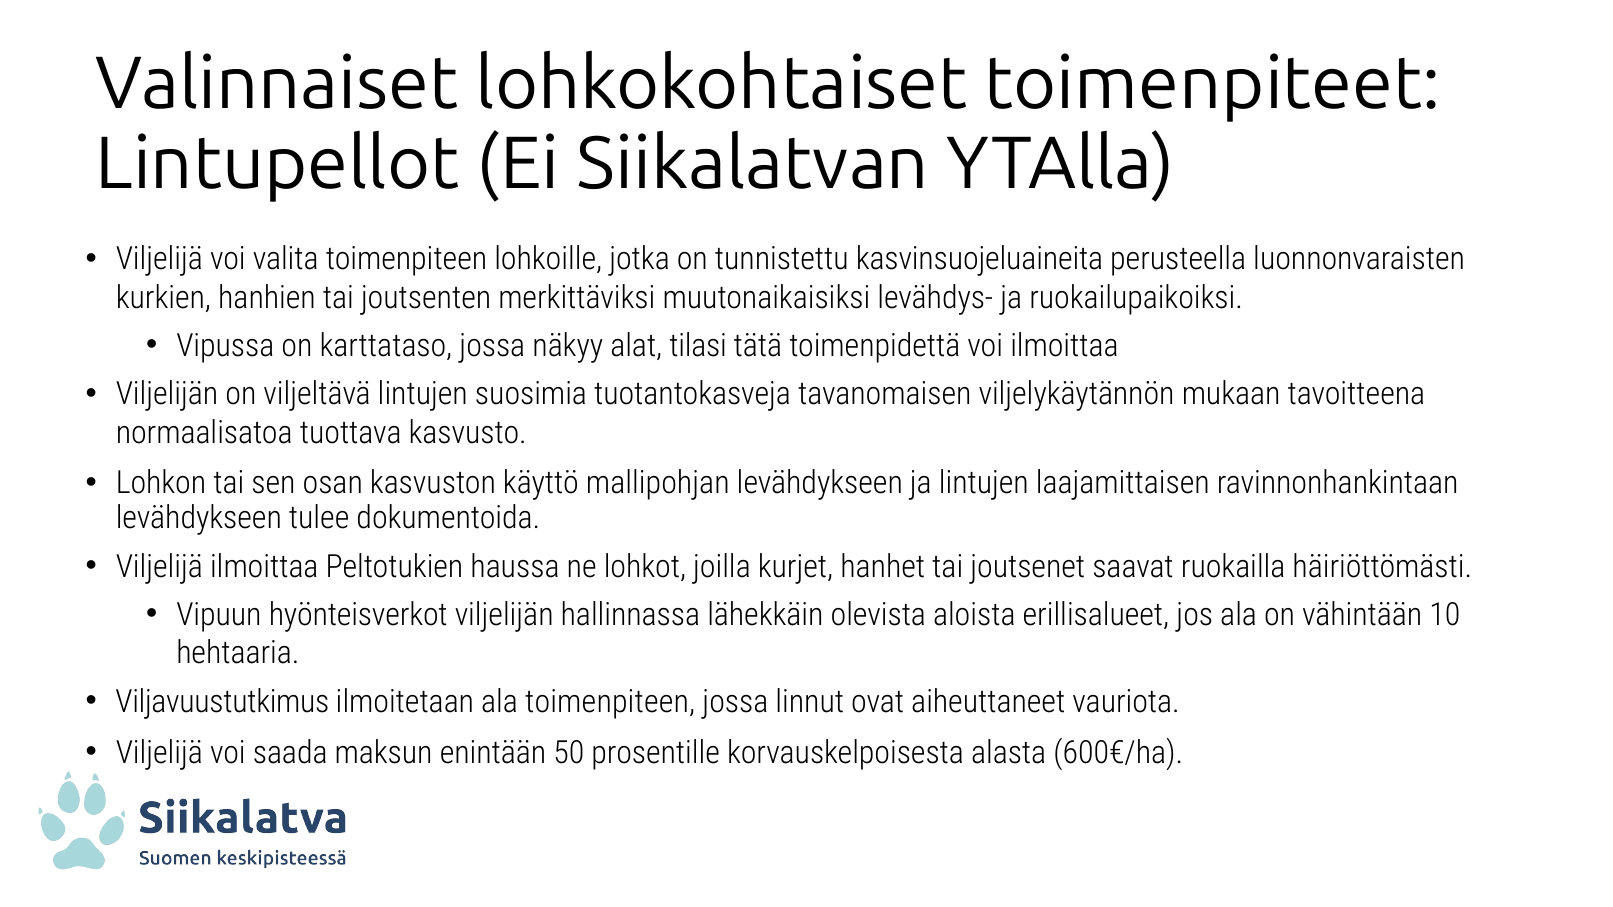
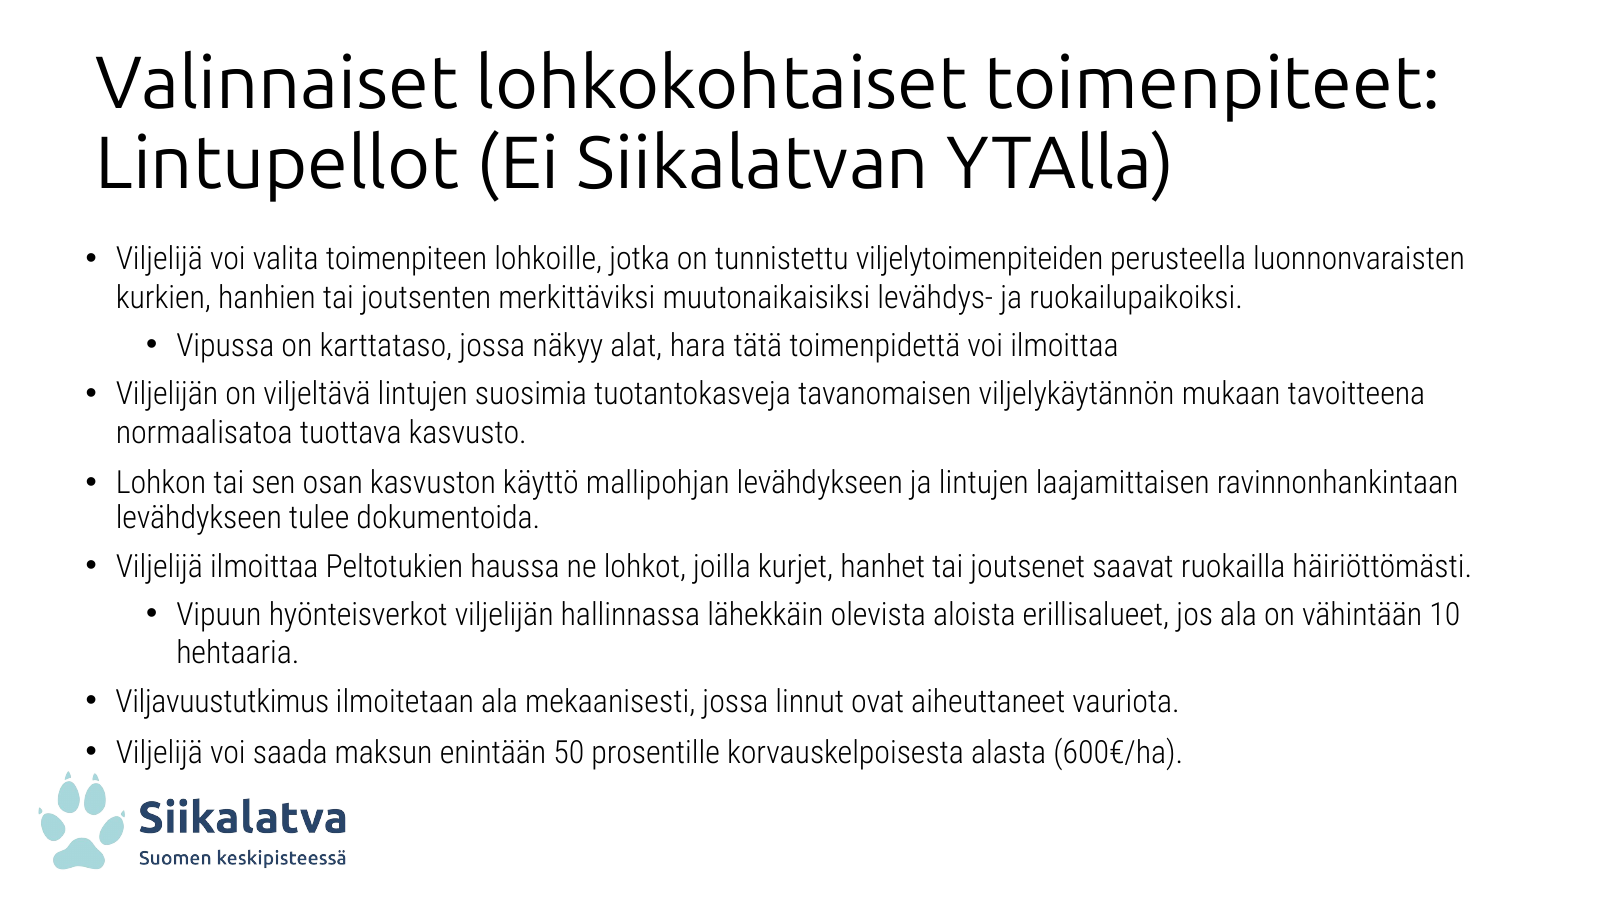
kasvinsuojeluaineita: kasvinsuojeluaineita -> viljelytoimenpiteiden
tilasi: tilasi -> hara
ala toimenpiteen: toimenpiteen -> mekaanisesti
